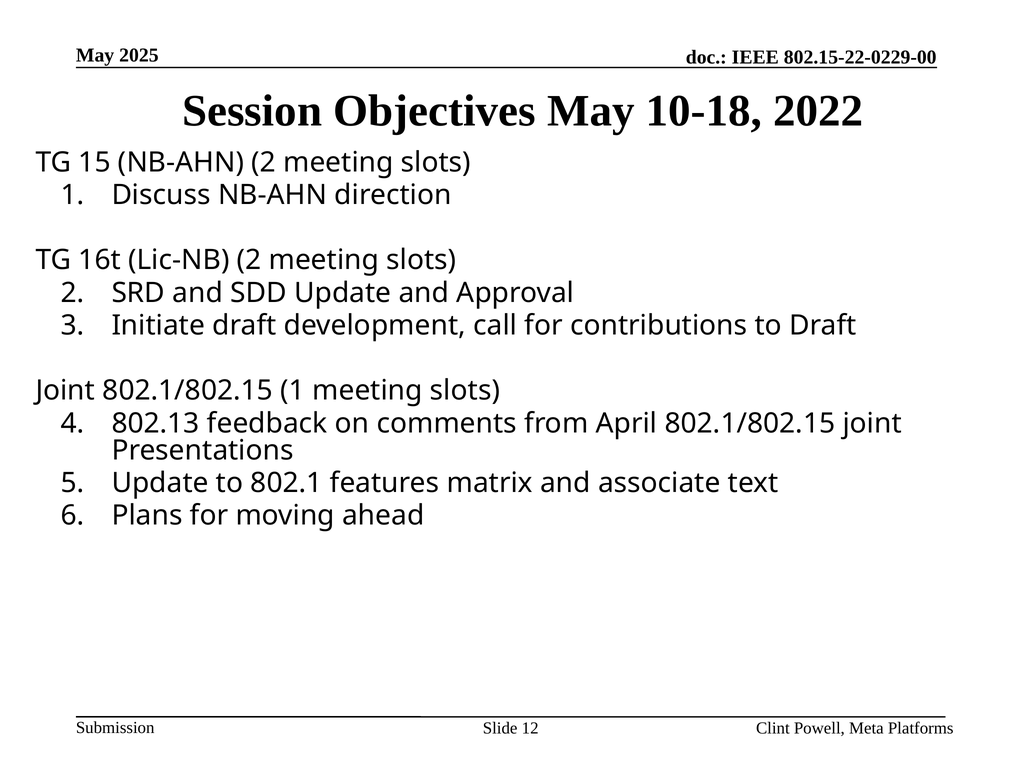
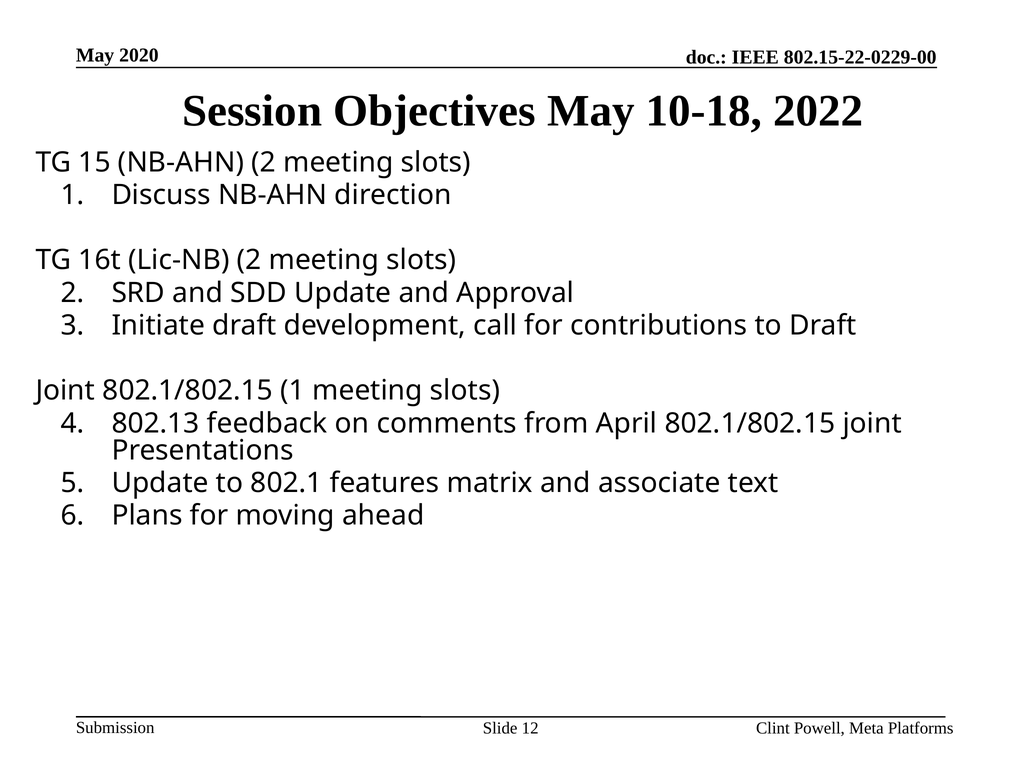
2025: 2025 -> 2020
